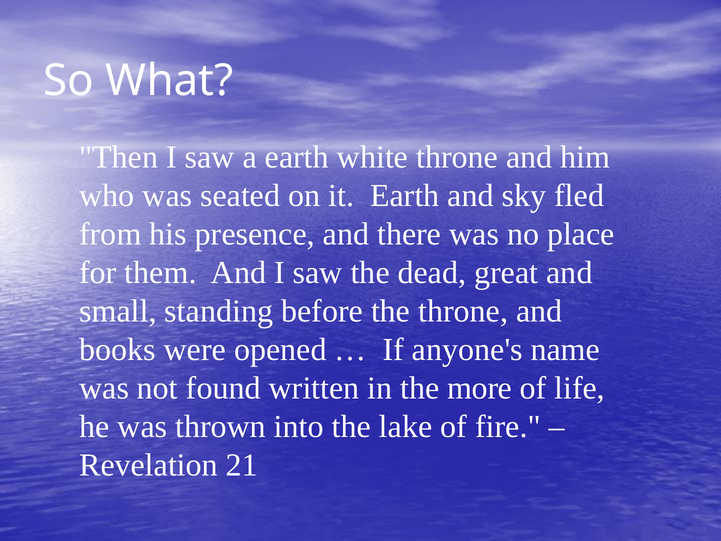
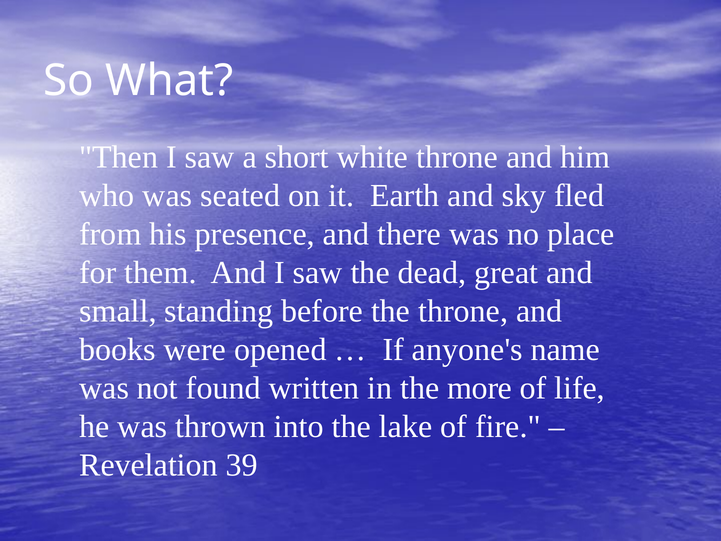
a earth: earth -> short
21: 21 -> 39
